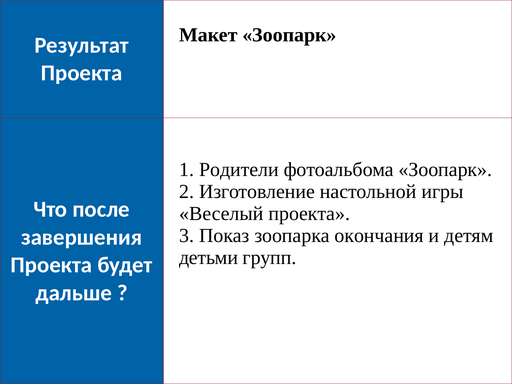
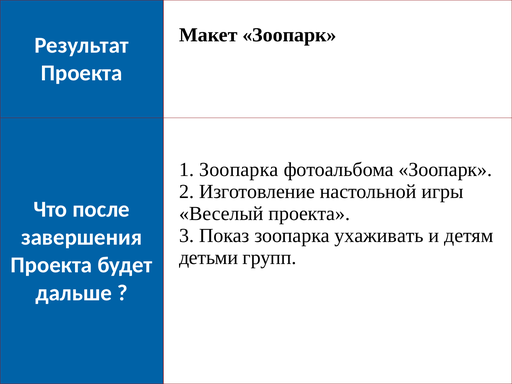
1 Родители: Родители -> Зоопарка
окончания: окончания -> ухаживать
